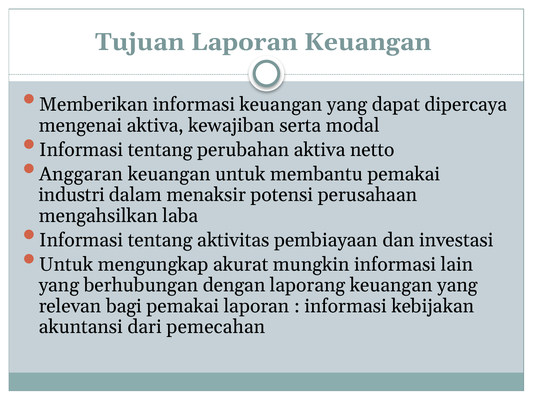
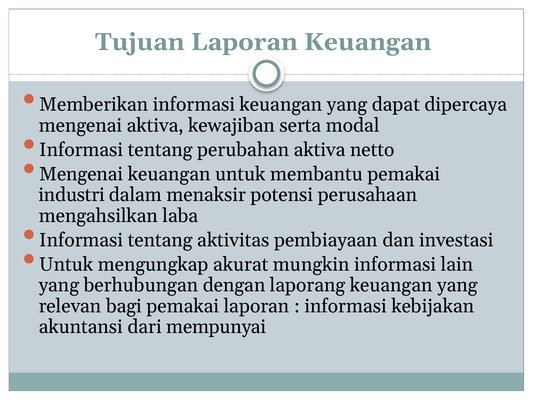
Anggaran at (81, 174): Anggaran -> Mengenai
pemecahan: pemecahan -> mempunyai
